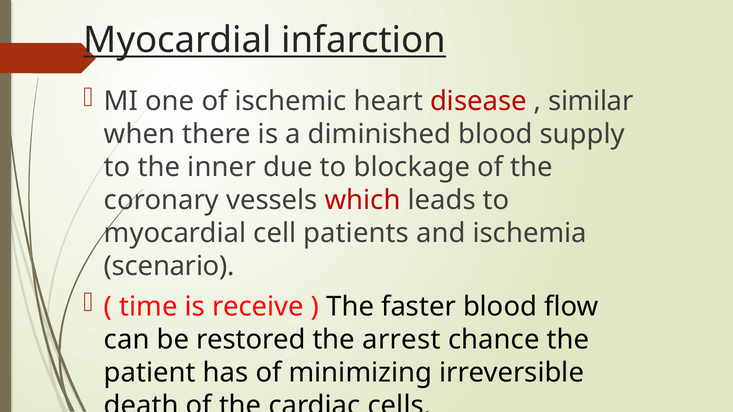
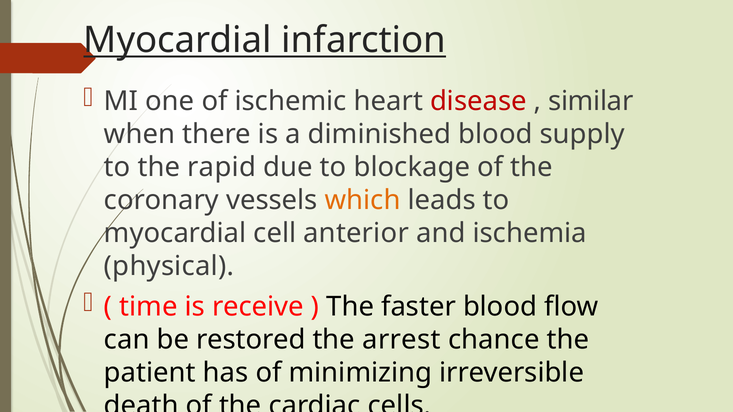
inner: inner -> rapid
which colour: red -> orange
patients: patients -> anterior
scenario: scenario -> physical
